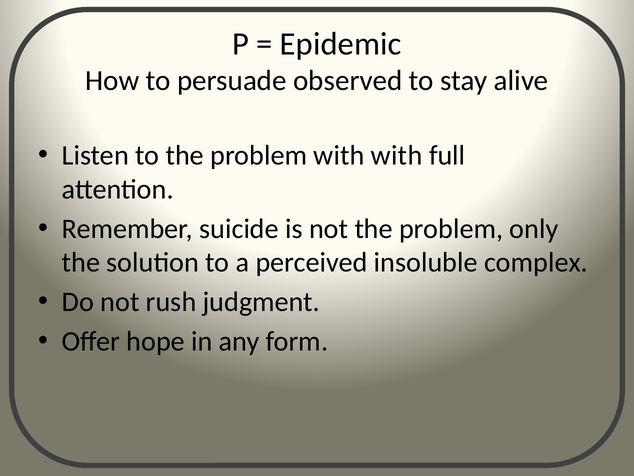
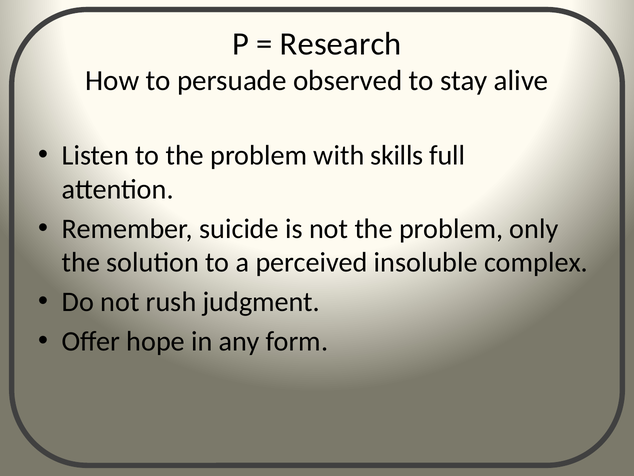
Epidemic: Epidemic -> Research
with with: with -> skills
